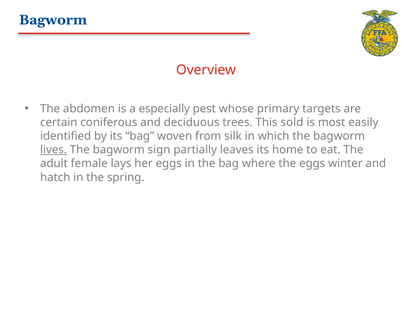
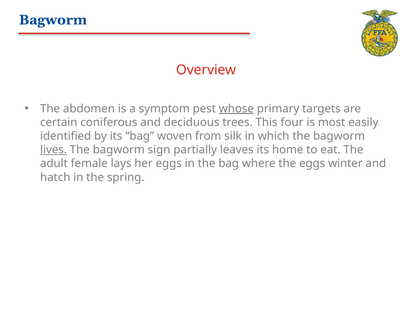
especially: especially -> symptom
whose underline: none -> present
sold: sold -> four
